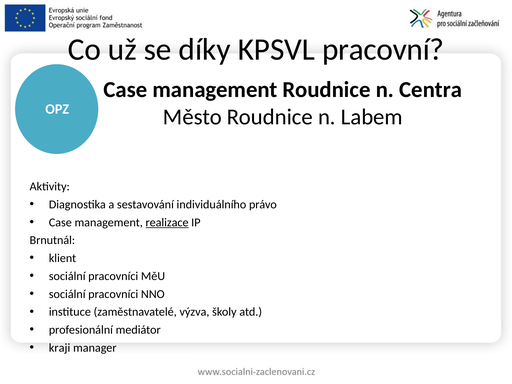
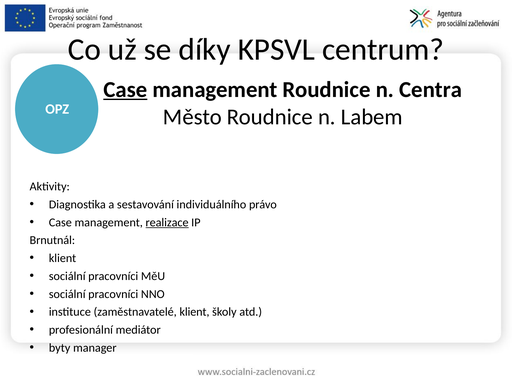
pracovní: pracovní -> centrum
Case at (125, 90) underline: none -> present
zaměstnavatelé výzva: výzva -> klient
kraji: kraji -> byty
